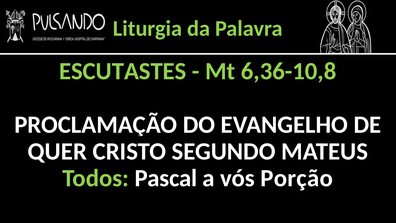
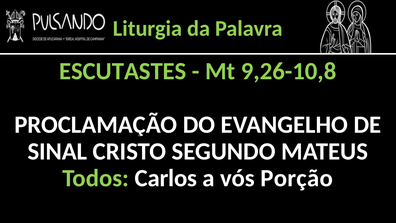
6,36-10,8: 6,36-10,8 -> 9,26-10,8
QUER: QUER -> SINAL
Pascal: Pascal -> Carlos
